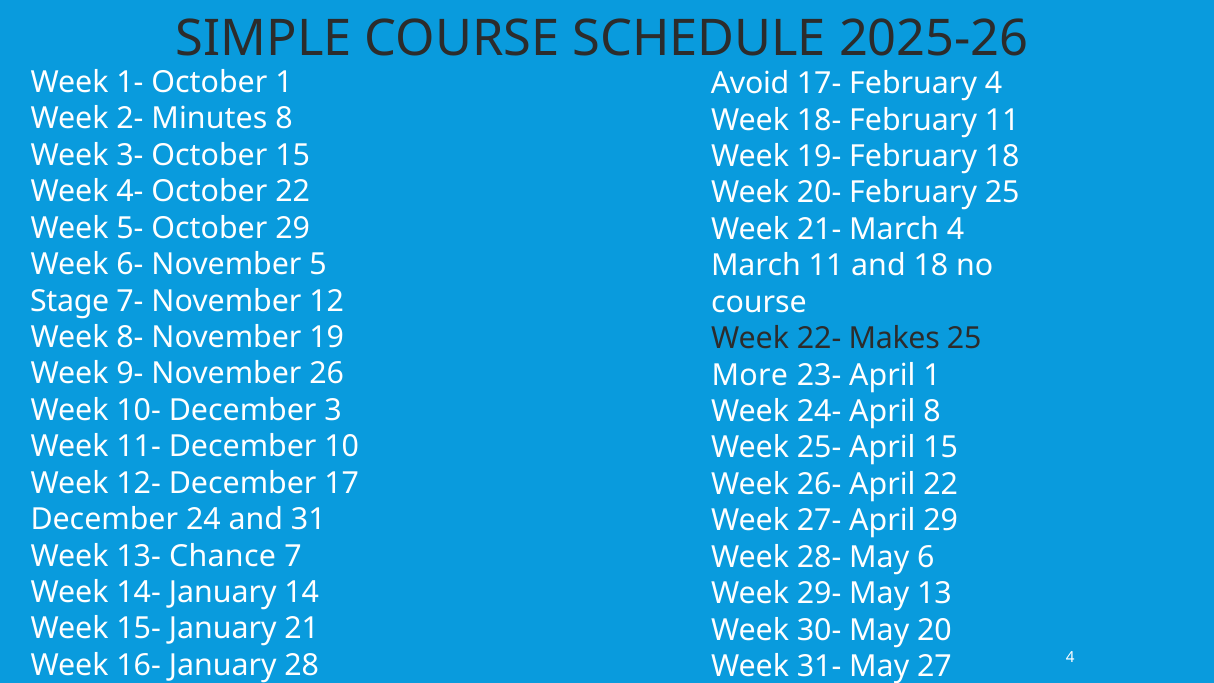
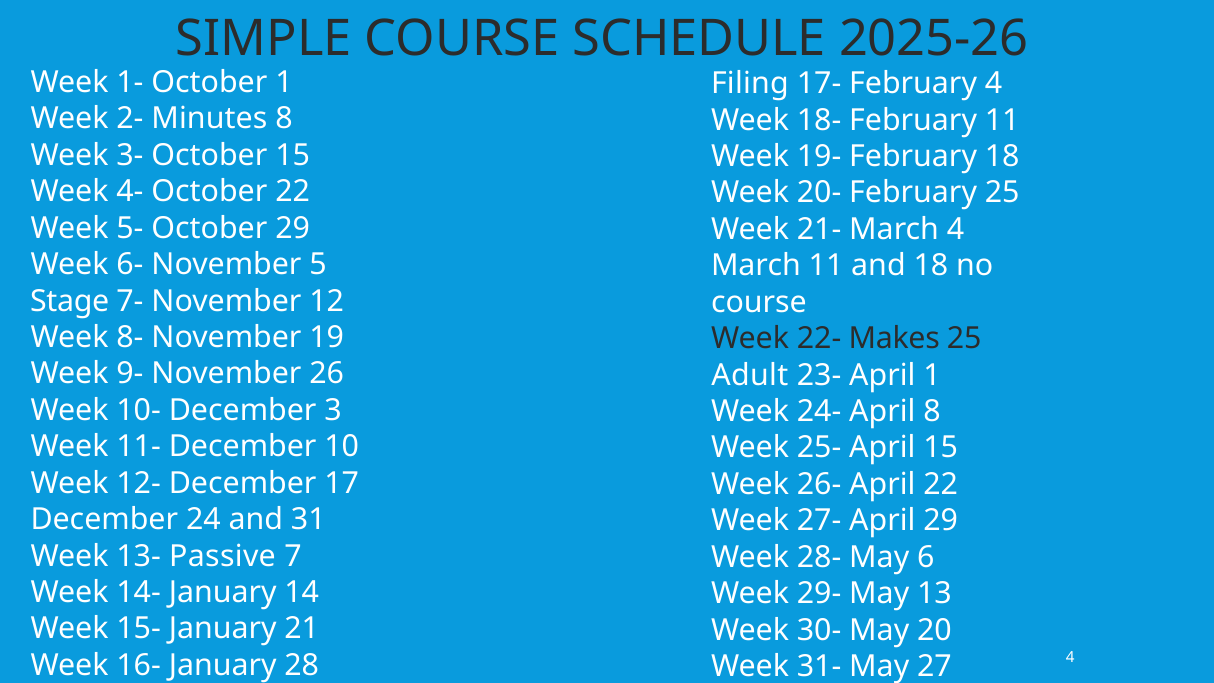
Avoid: Avoid -> Filing
More: More -> Adult
Chance: Chance -> Passive
